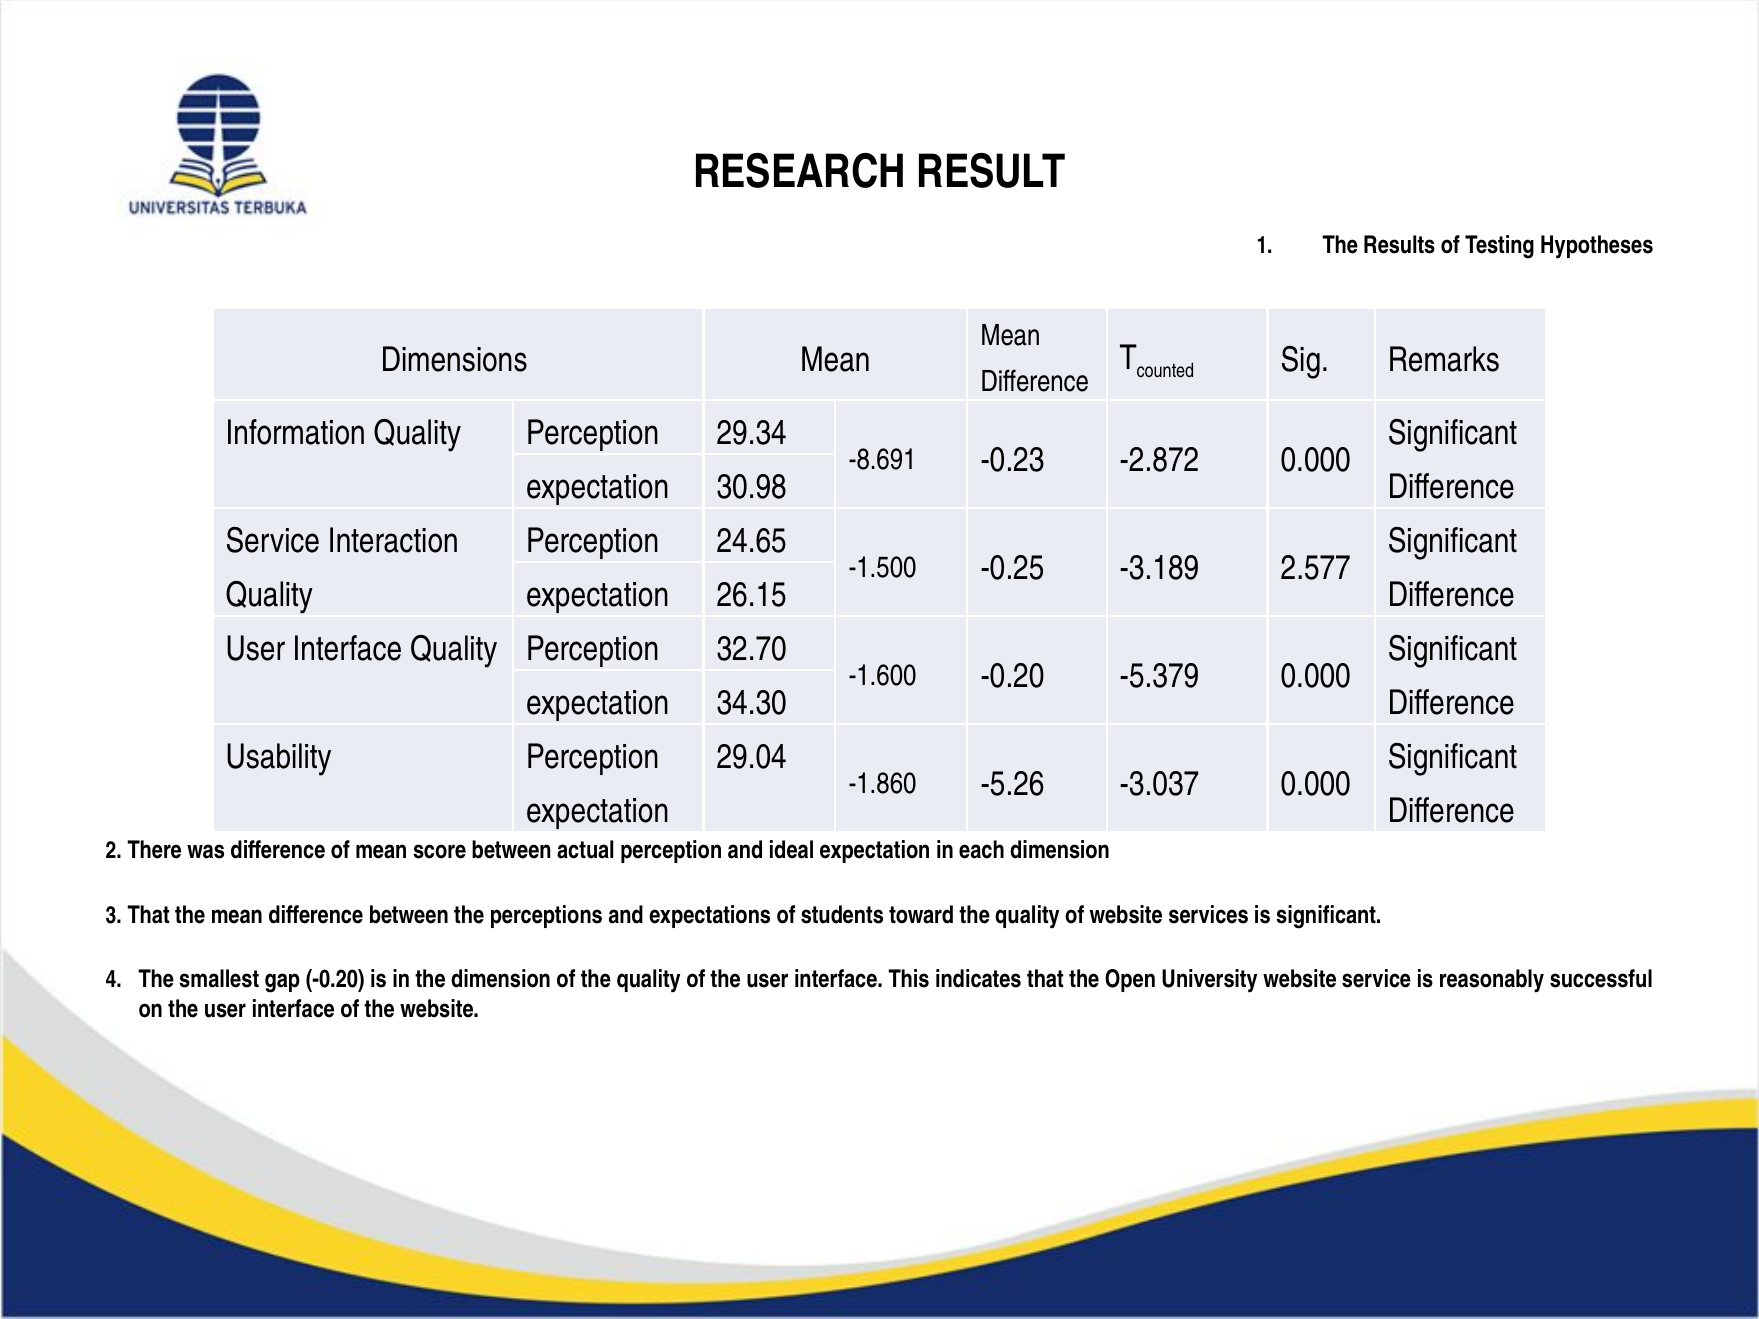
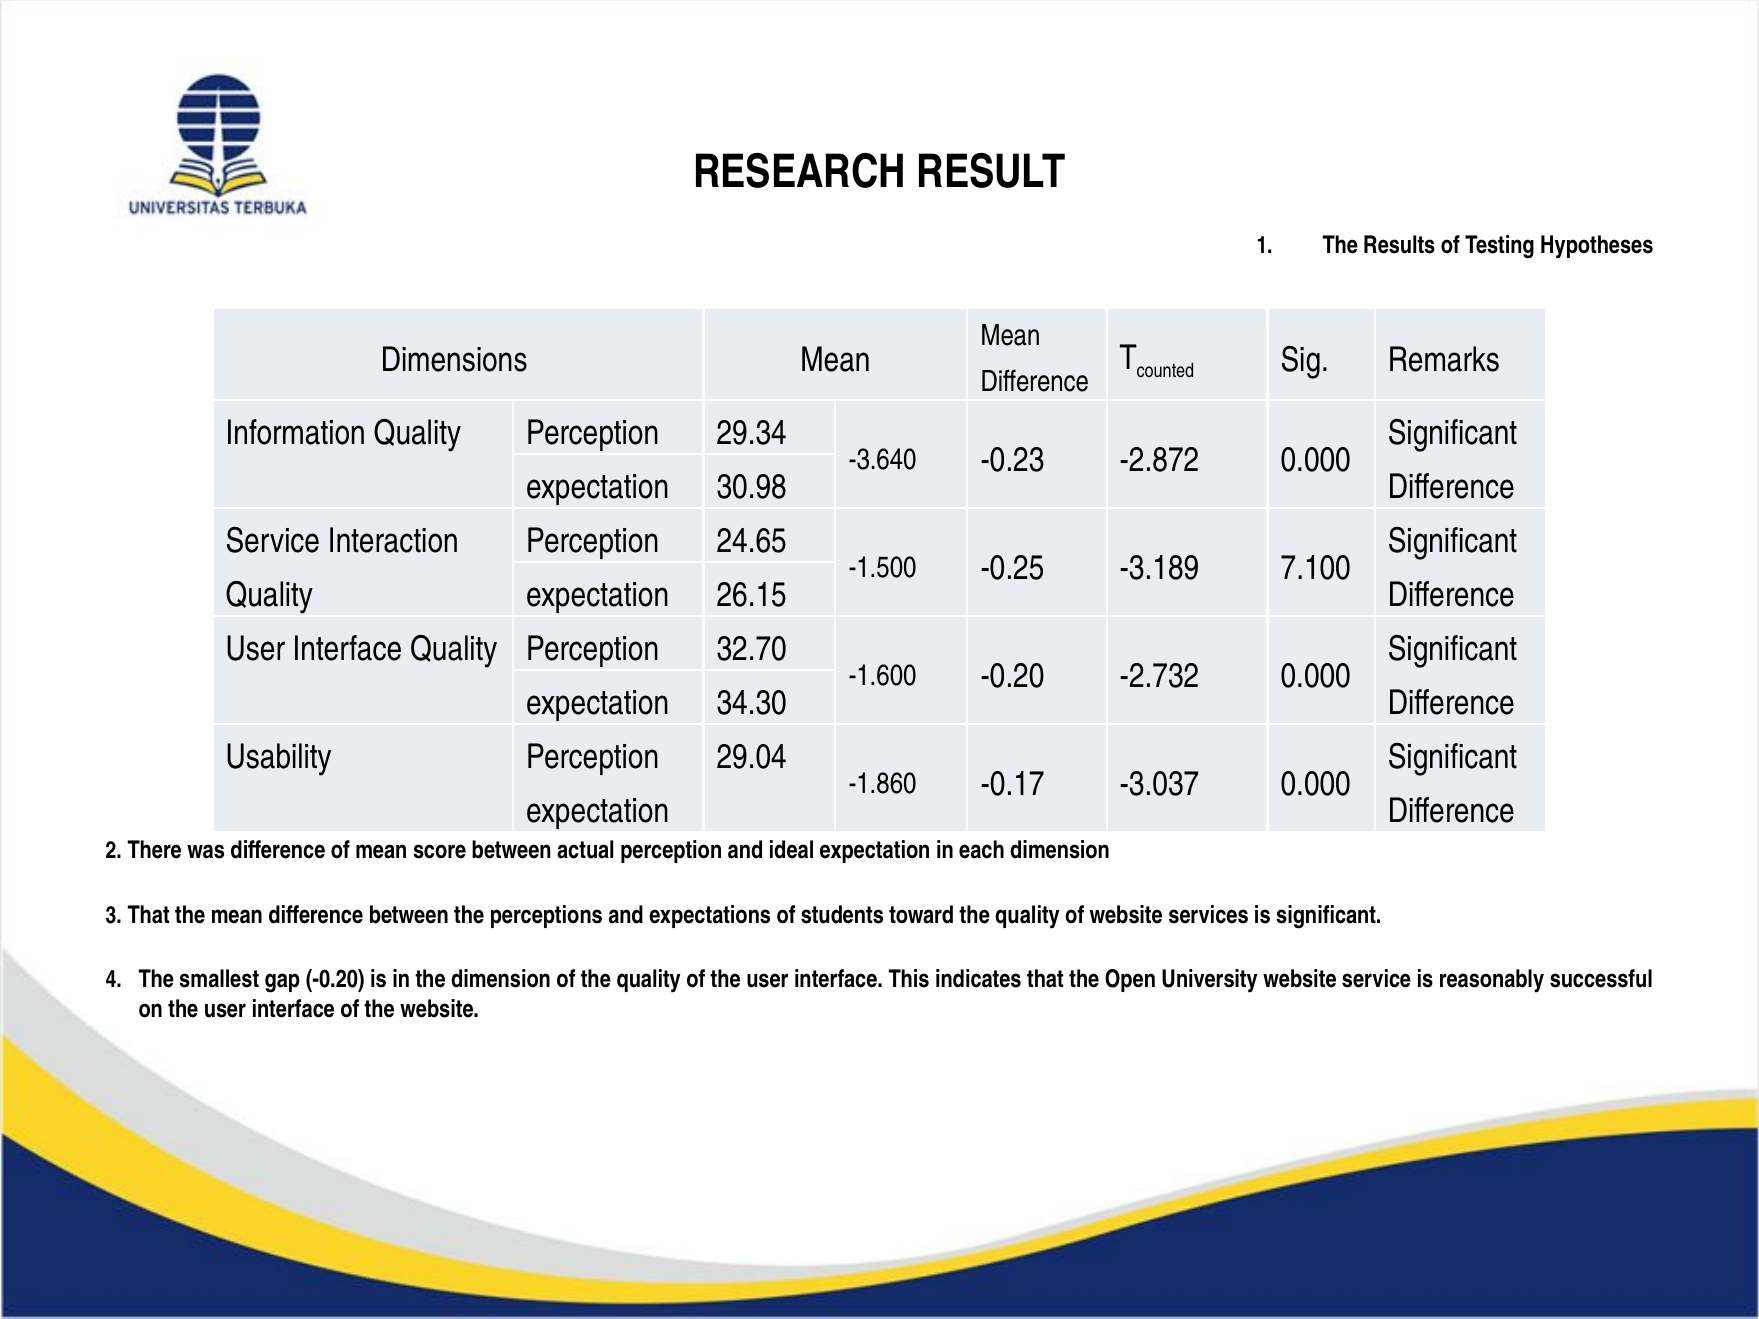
-8.691: -8.691 -> -3.640
2.577: 2.577 -> 7.100
-5.379: -5.379 -> -2.732
-5.26: -5.26 -> -0.17
